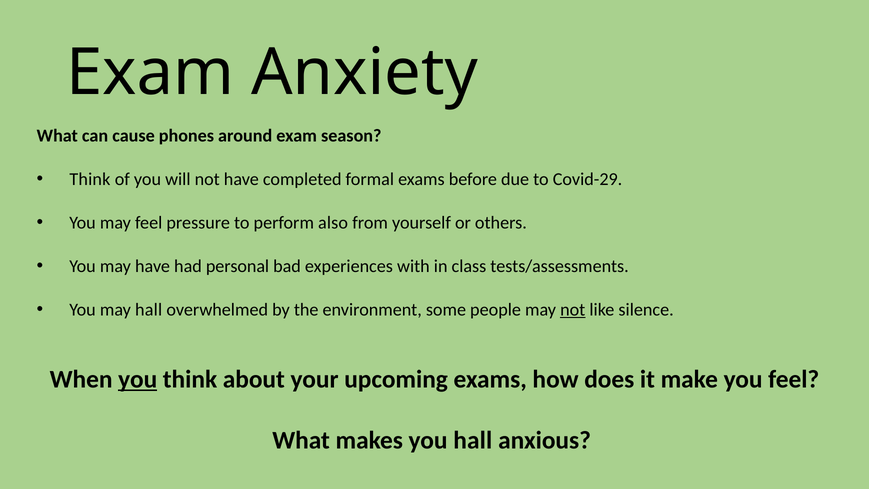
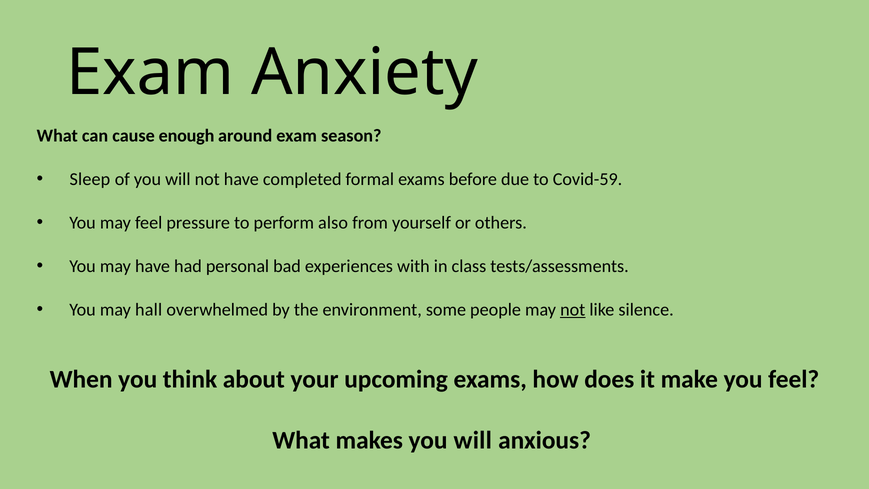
phones: phones -> enough
Think at (90, 179): Think -> Sleep
Covid-29: Covid-29 -> Covid-59
you at (138, 379) underline: present -> none
makes you hall: hall -> will
